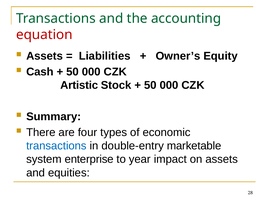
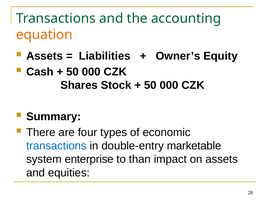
equation colour: red -> orange
Artistic: Artistic -> Shares
year: year -> than
